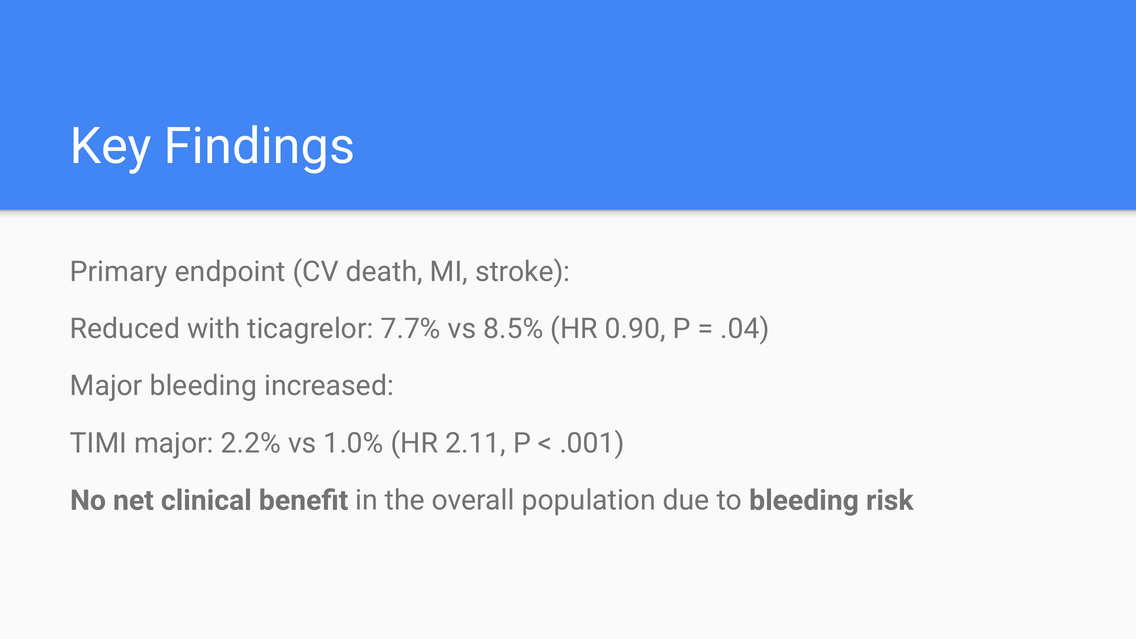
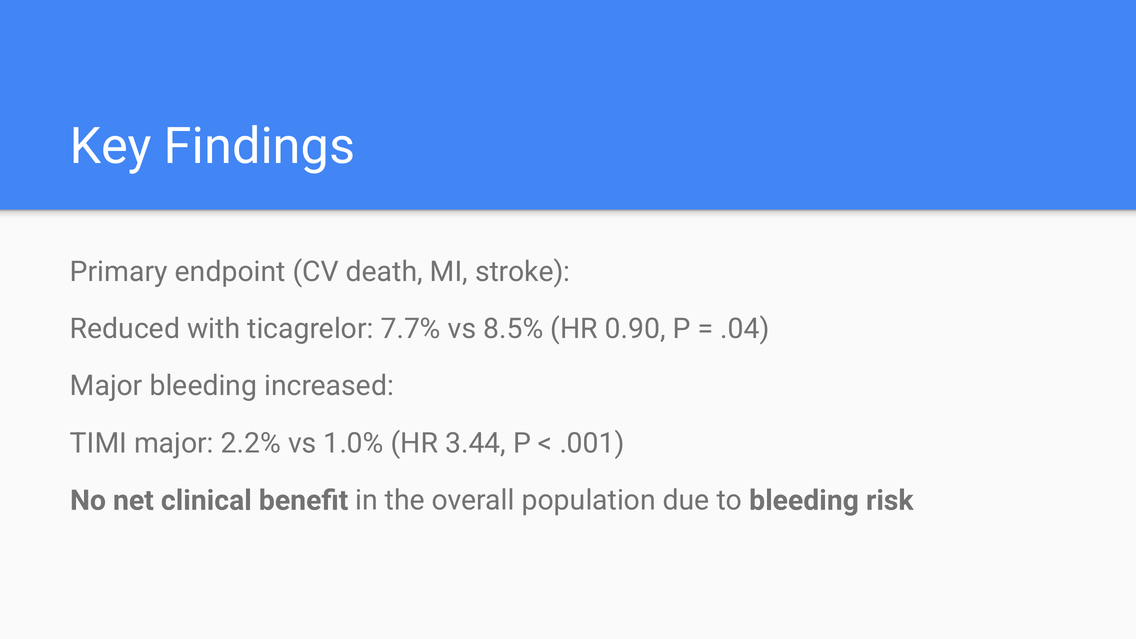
2.11: 2.11 -> 3.44
